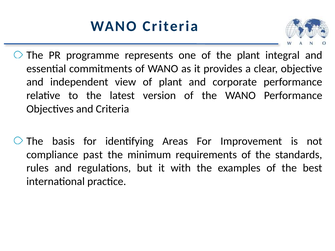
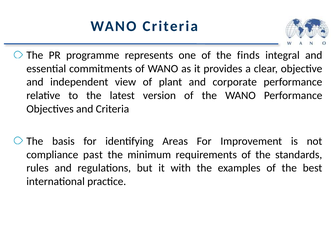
the plant: plant -> finds
